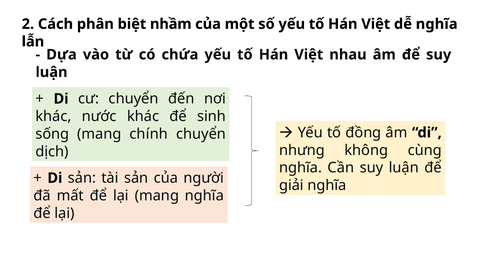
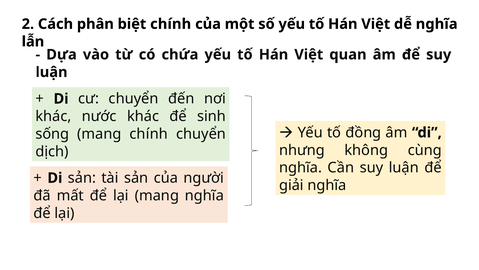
biệt nhầm: nhầm -> chính
nhau: nhau -> quan
